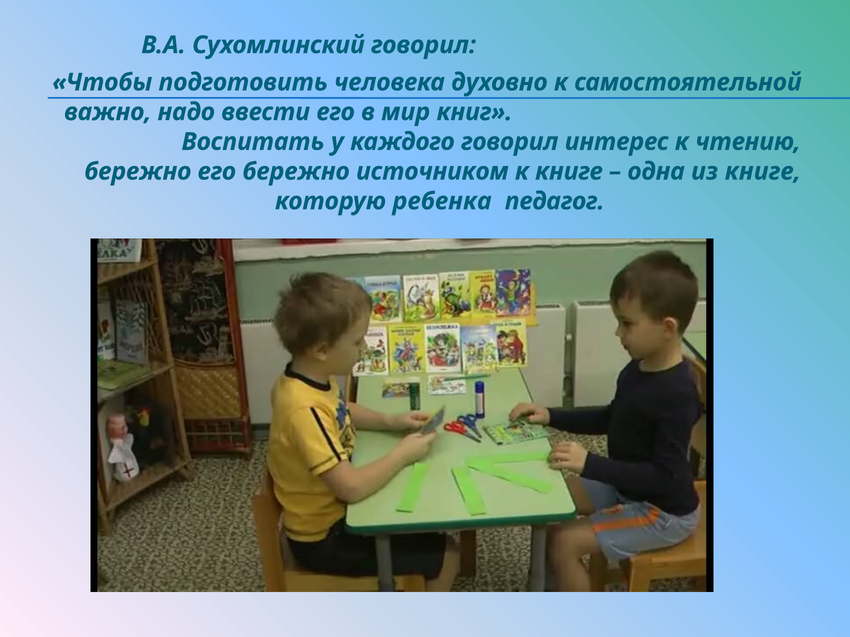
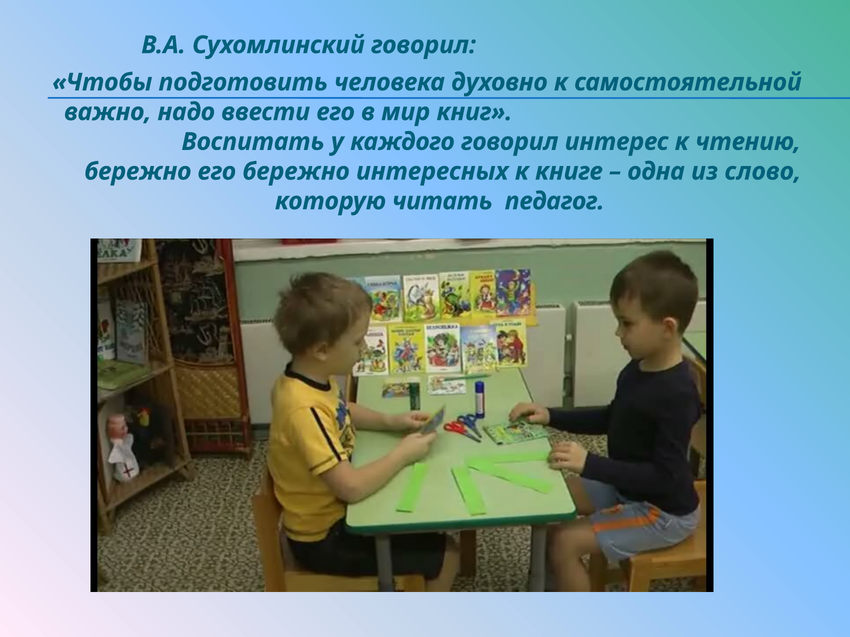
источником: источником -> интересных
из книге: книге -> слово
ребенка: ребенка -> читать
